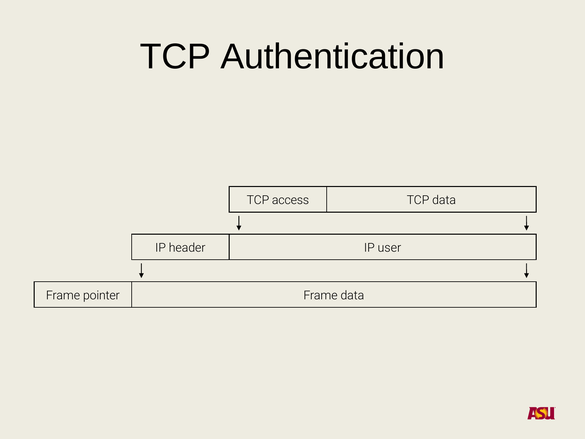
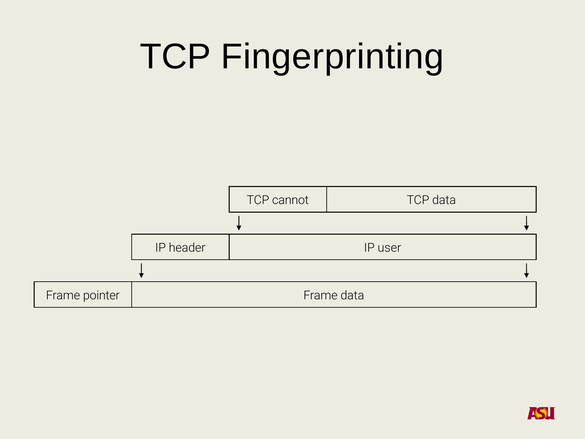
Authentication: Authentication -> Fingerprinting
access: access -> cannot
